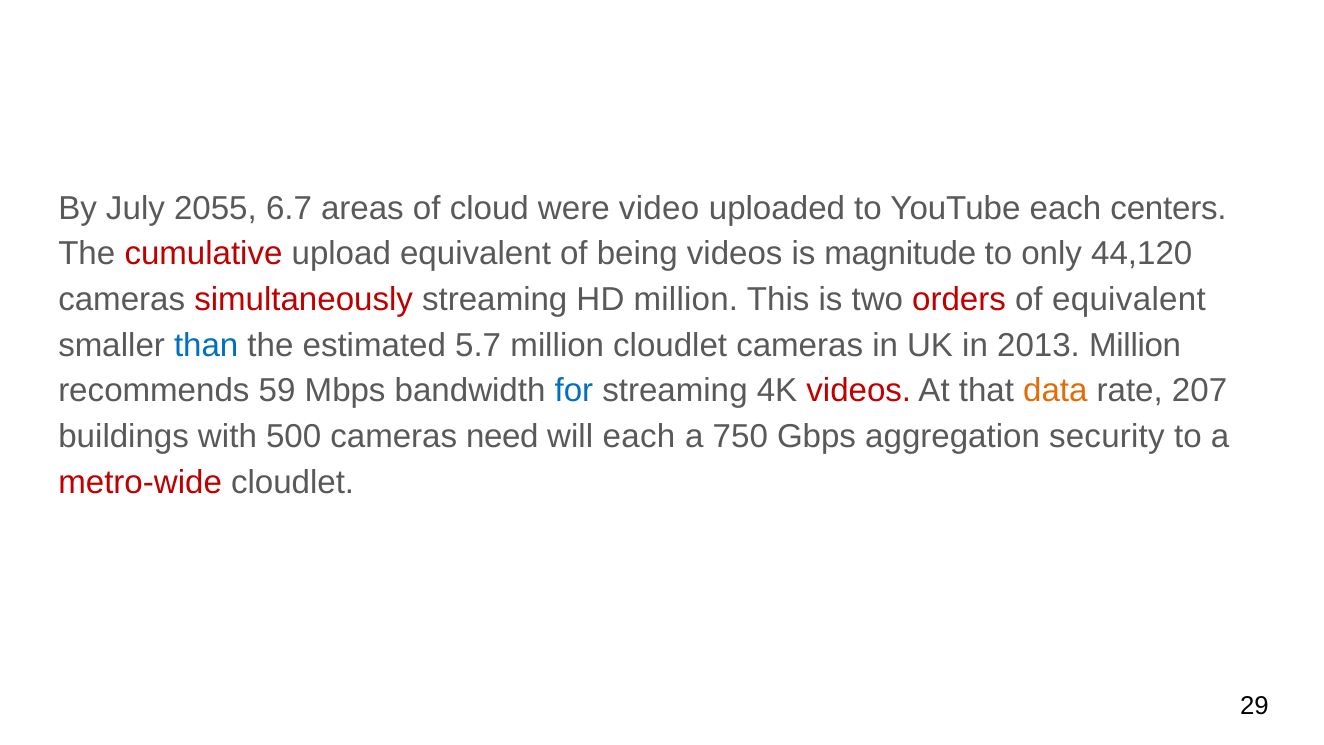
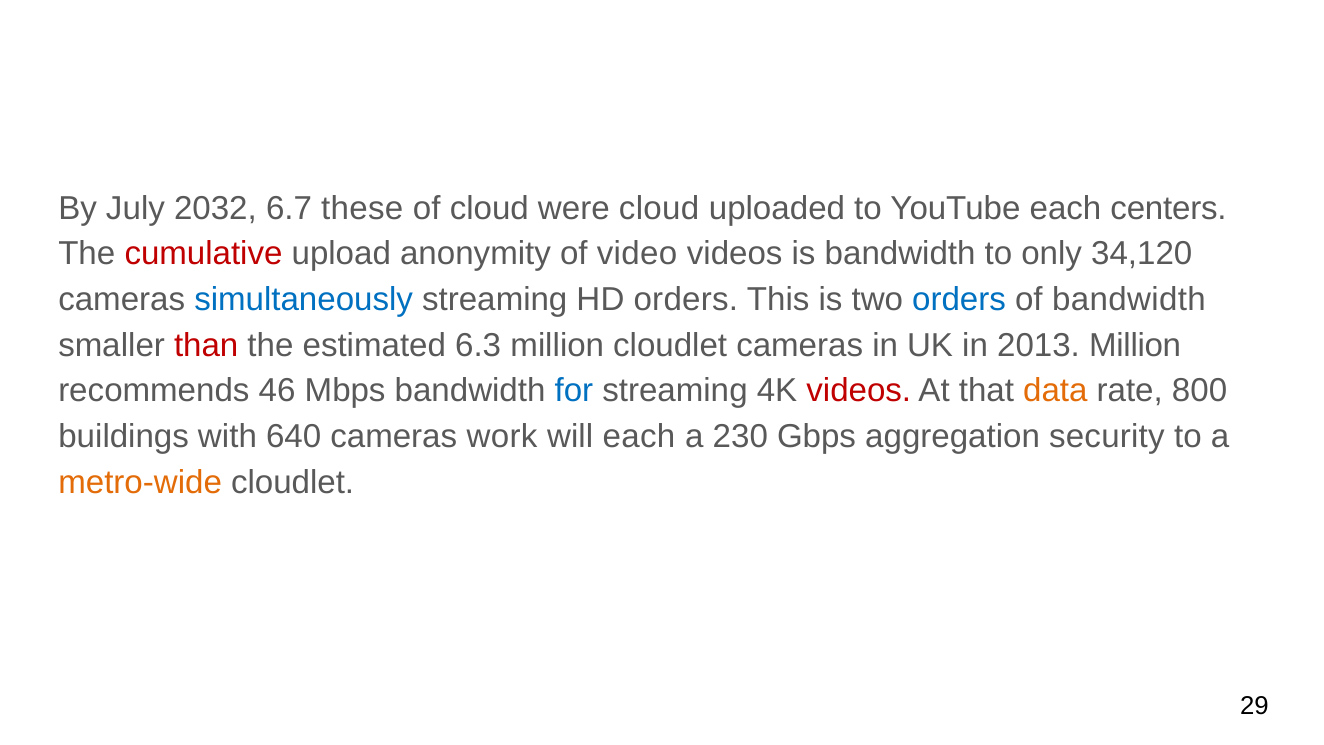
2055: 2055 -> 2032
areas: areas -> these
were video: video -> cloud
upload equivalent: equivalent -> anonymity
being: being -> video
is magnitude: magnitude -> bandwidth
44,120: 44,120 -> 34,120
simultaneously colour: red -> blue
HD million: million -> orders
orders at (959, 300) colour: red -> blue
of equivalent: equivalent -> bandwidth
than colour: blue -> red
5.7: 5.7 -> 6.3
59: 59 -> 46
207: 207 -> 800
500: 500 -> 640
need: need -> work
750: 750 -> 230
metro-wide colour: red -> orange
